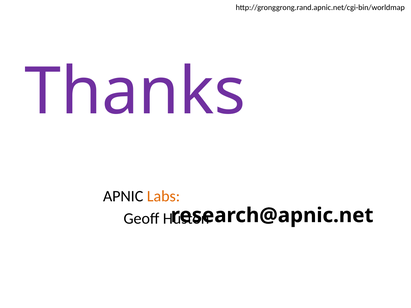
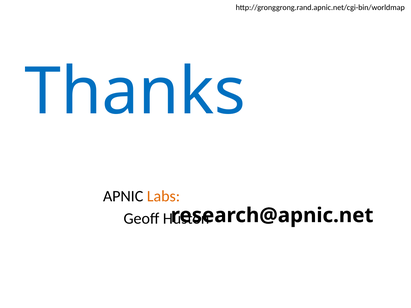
Thanks colour: purple -> blue
